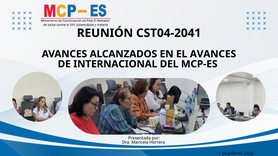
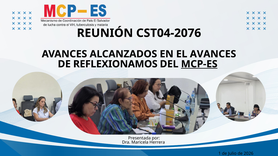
CST04-2041: CST04-2041 -> CST04-2076
INTERNACIONAL: INTERNACIONAL -> REFLEXIONAMOS
MCP-ES underline: none -> present
